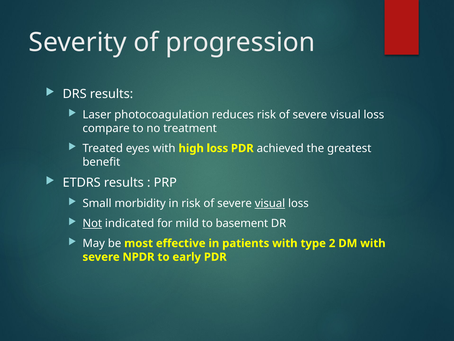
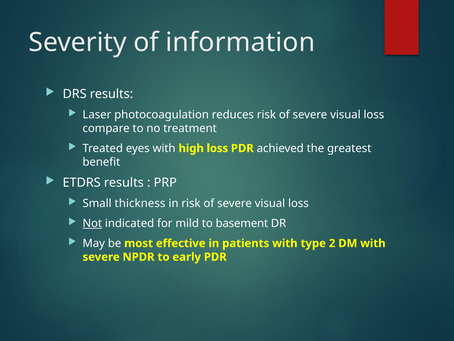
progression: progression -> information
morbidity: morbidity -> thickness
visual at (270, 203) underline: present -> none
